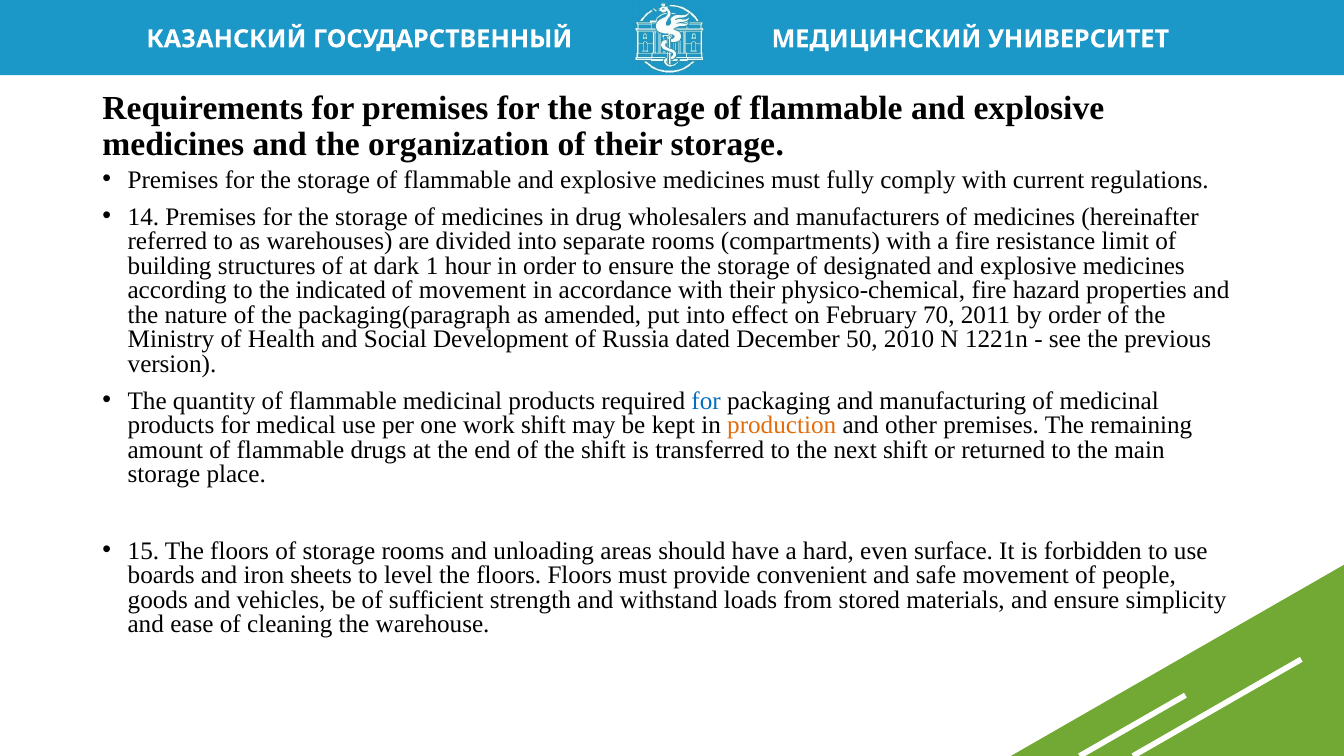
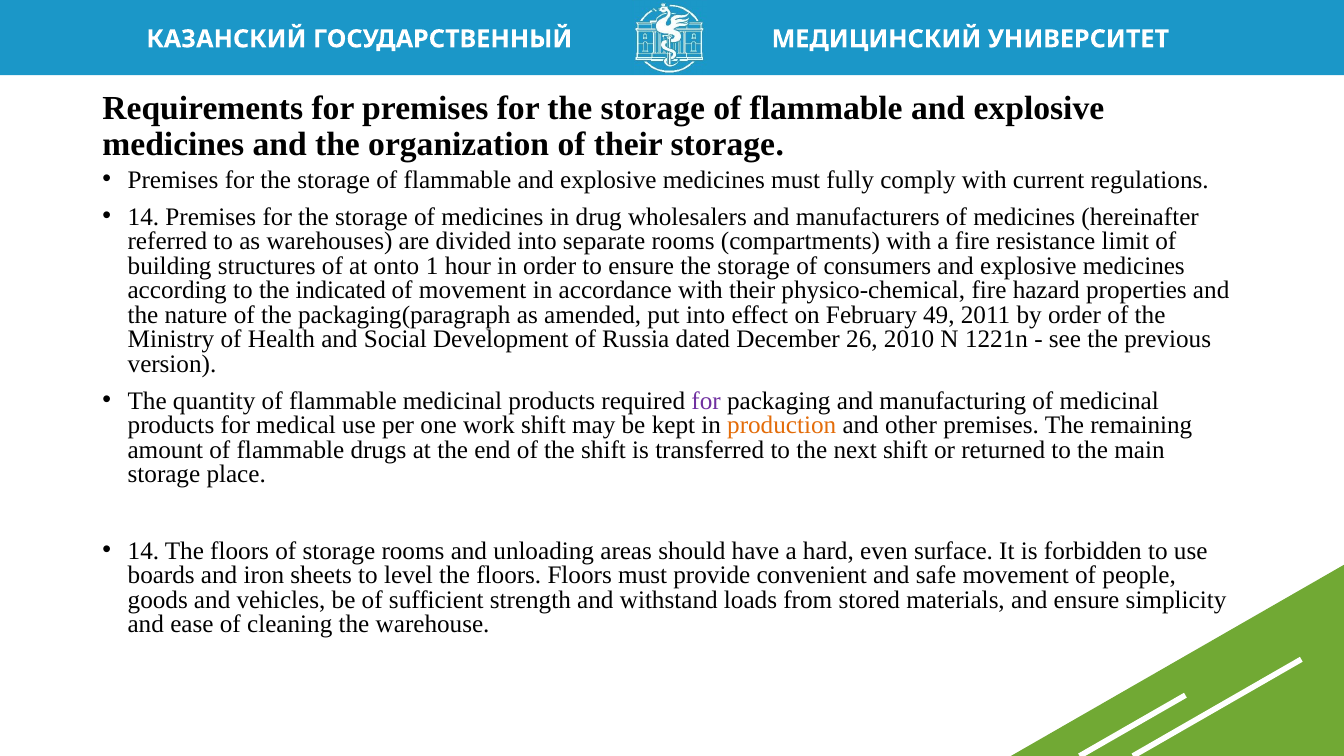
dark: dark -> onto
designated: designated -> consumers
70: 70 -> 49
50: 50 -> 26
for at (706, 401) colour: blue -> purple
15 at (143, 551): 15 -> 14
